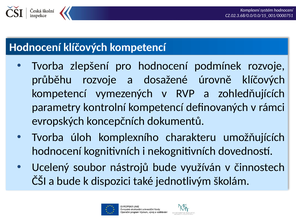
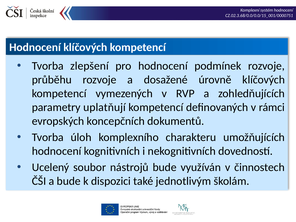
kontrolní: kontrolní -> uplatňují
